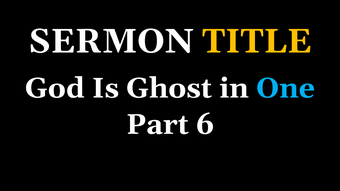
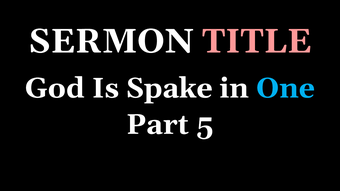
TITLE colour: yellow -> pink
Ghost: Ghost -> Spake
6: 6 -> 5
